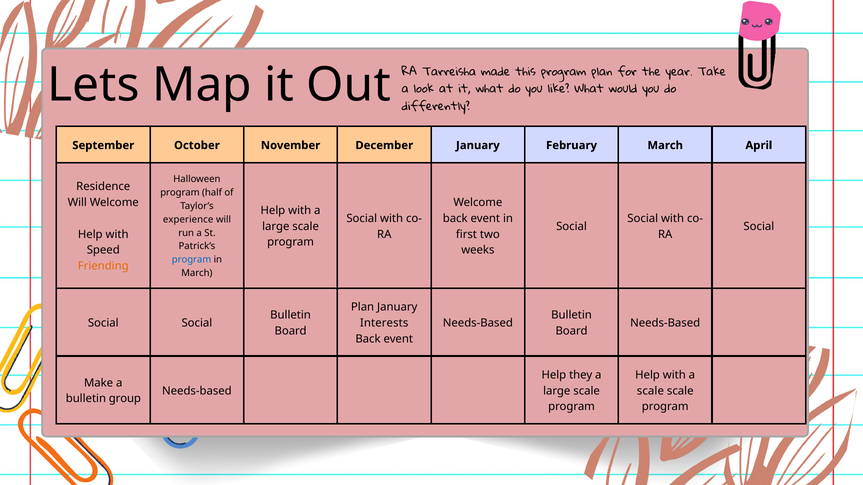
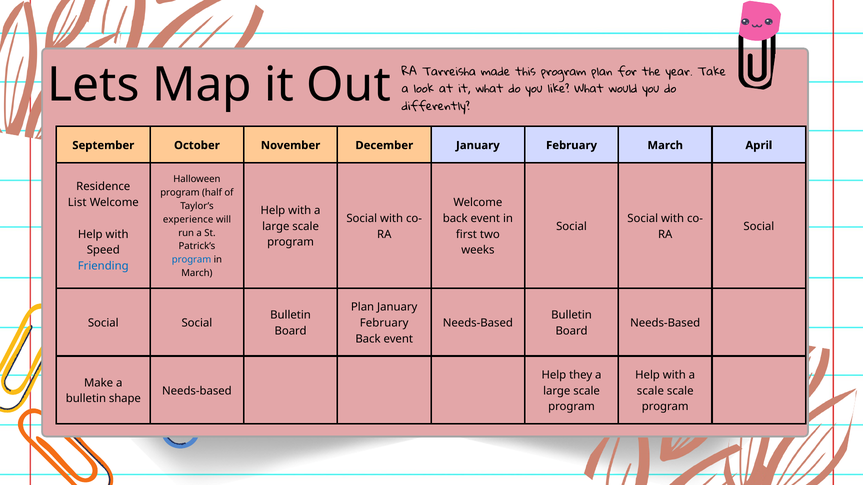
Will at (77, 203): Will -> List
Friending colour: orange -> blue
Interests at (384, 323): Interests -> February
group: group -> shape
